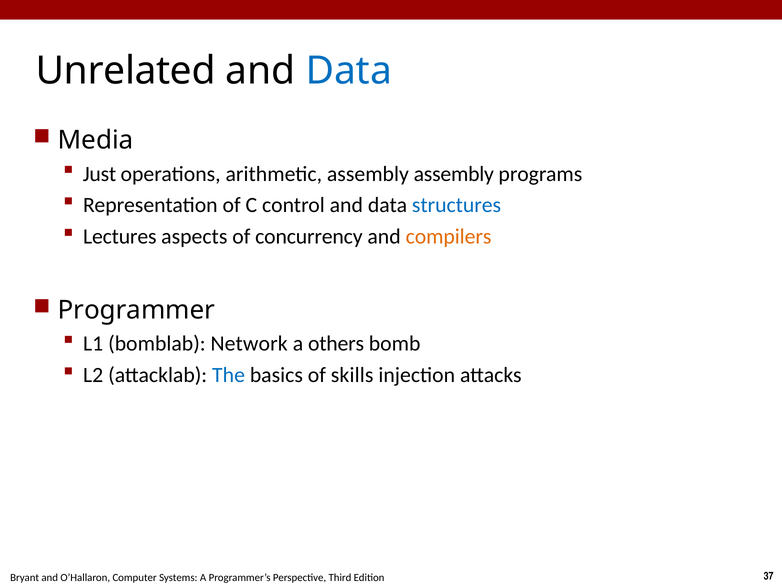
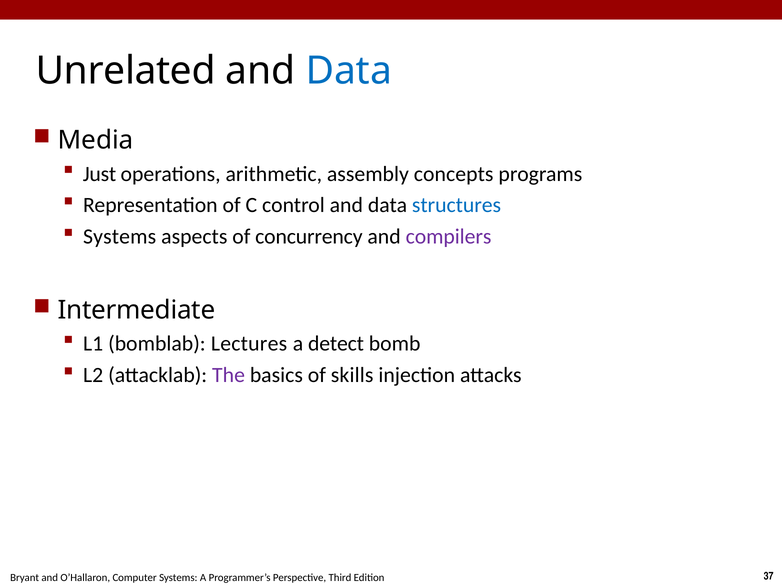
assembly assembly: assembly -> concepts
Lectures at (120, 237): Lectures -> Systems
compilers colour: orange -> purple
Programmer: Programmer -> Intermediate
Network: Network -> Lectures
others: others -> detect
The colour: blue -> purple
